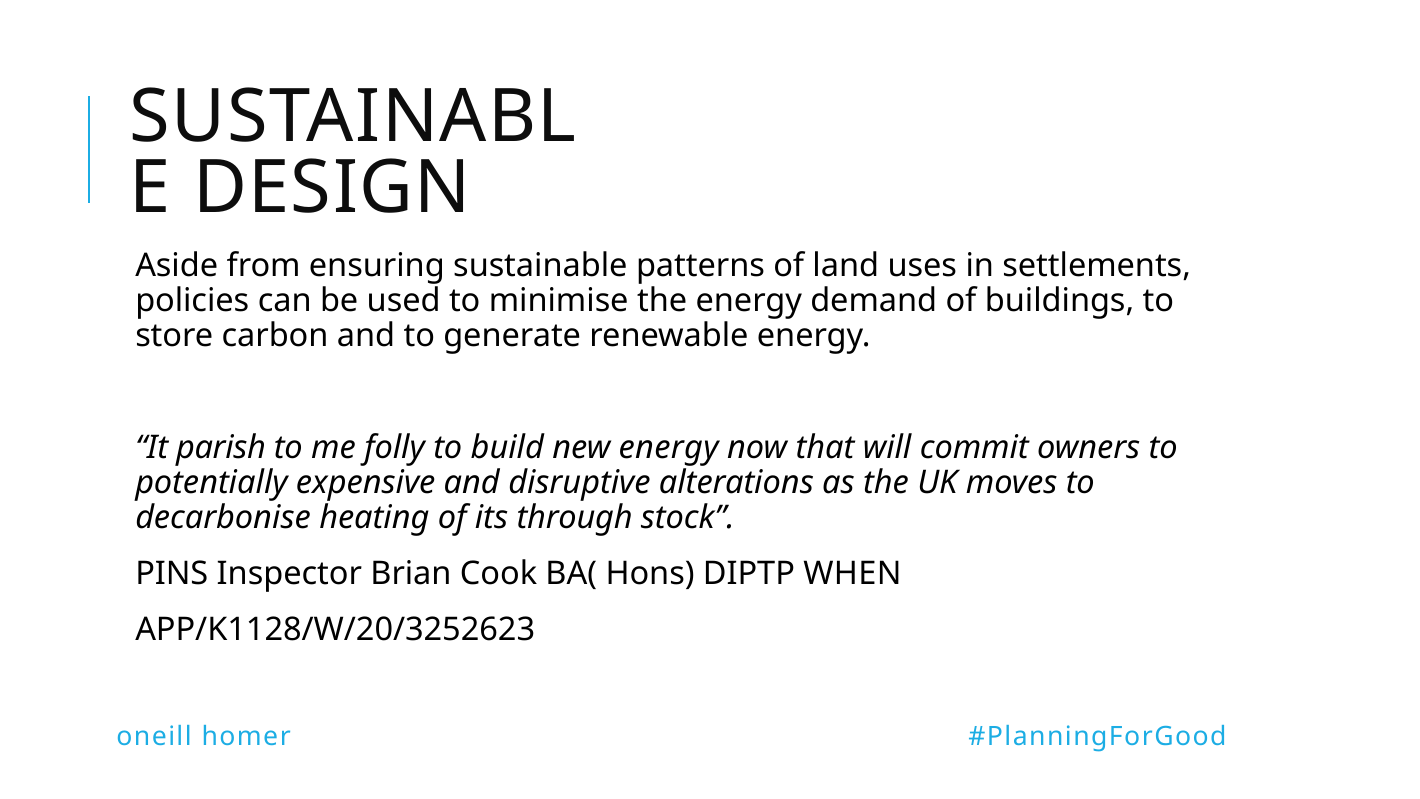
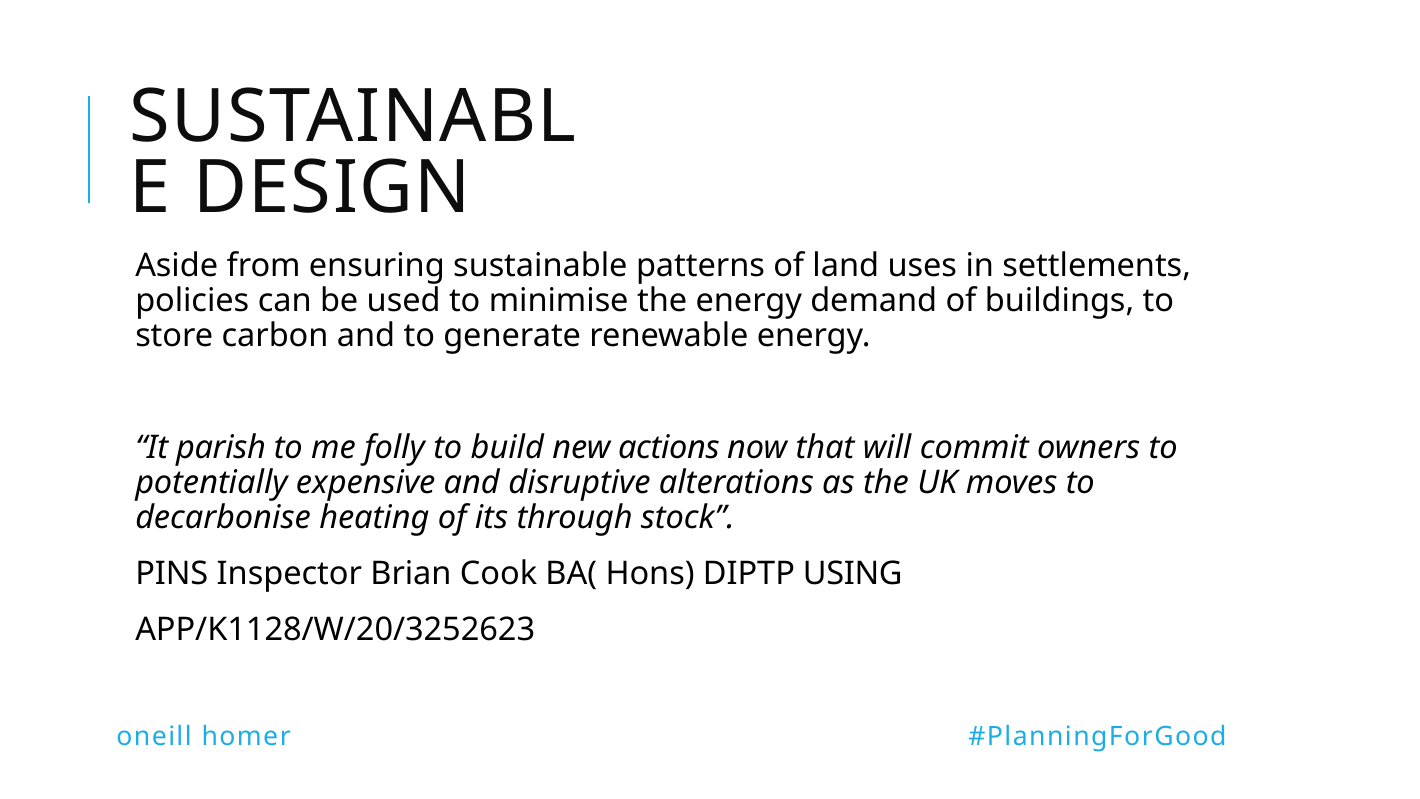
new energy: energy -> actions
WHEN: WHEN -> USING
